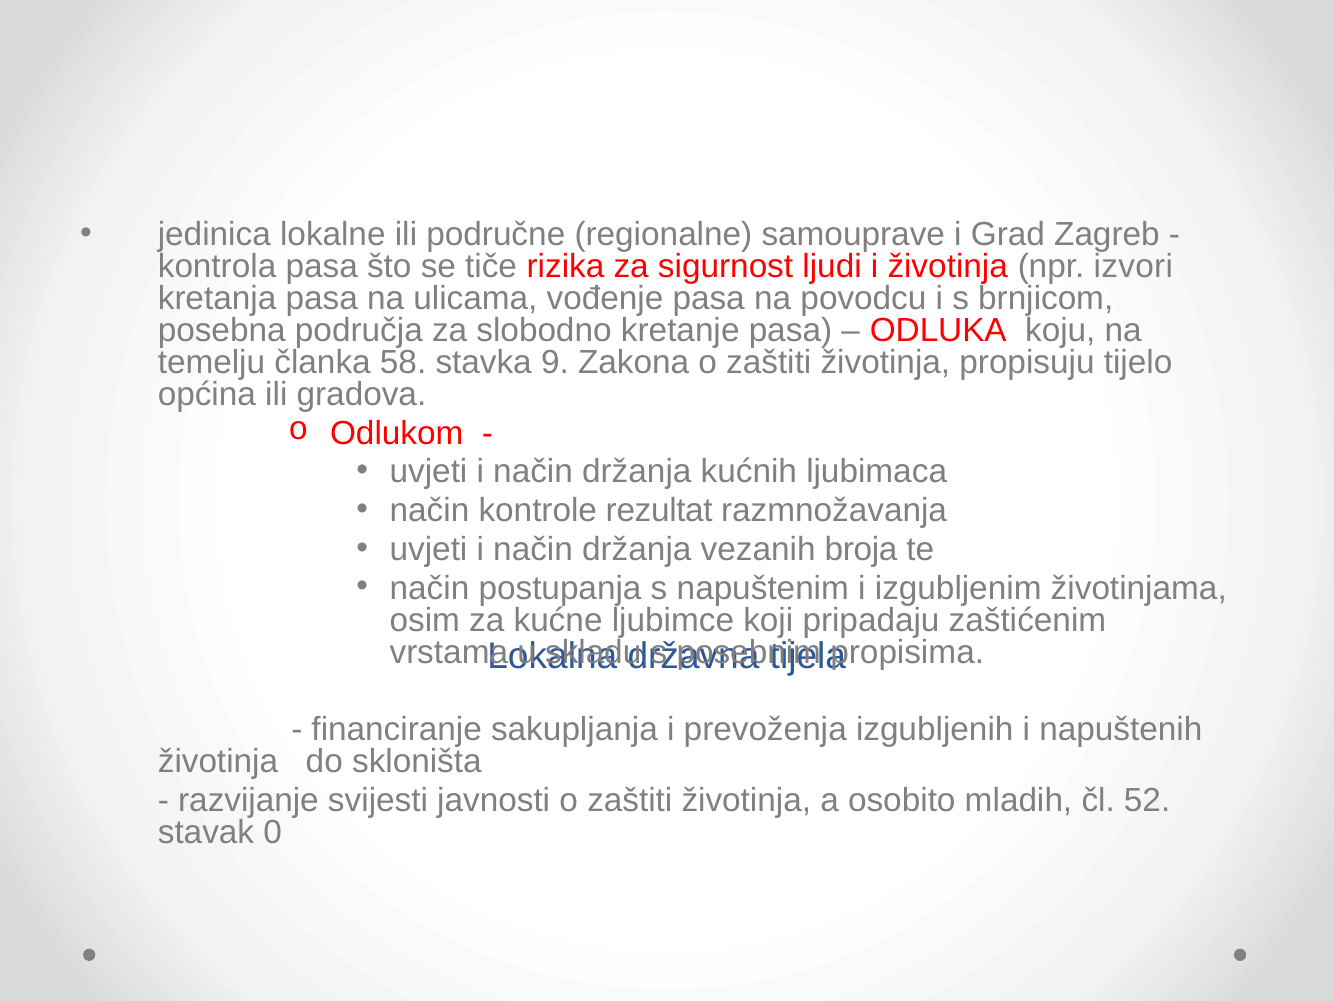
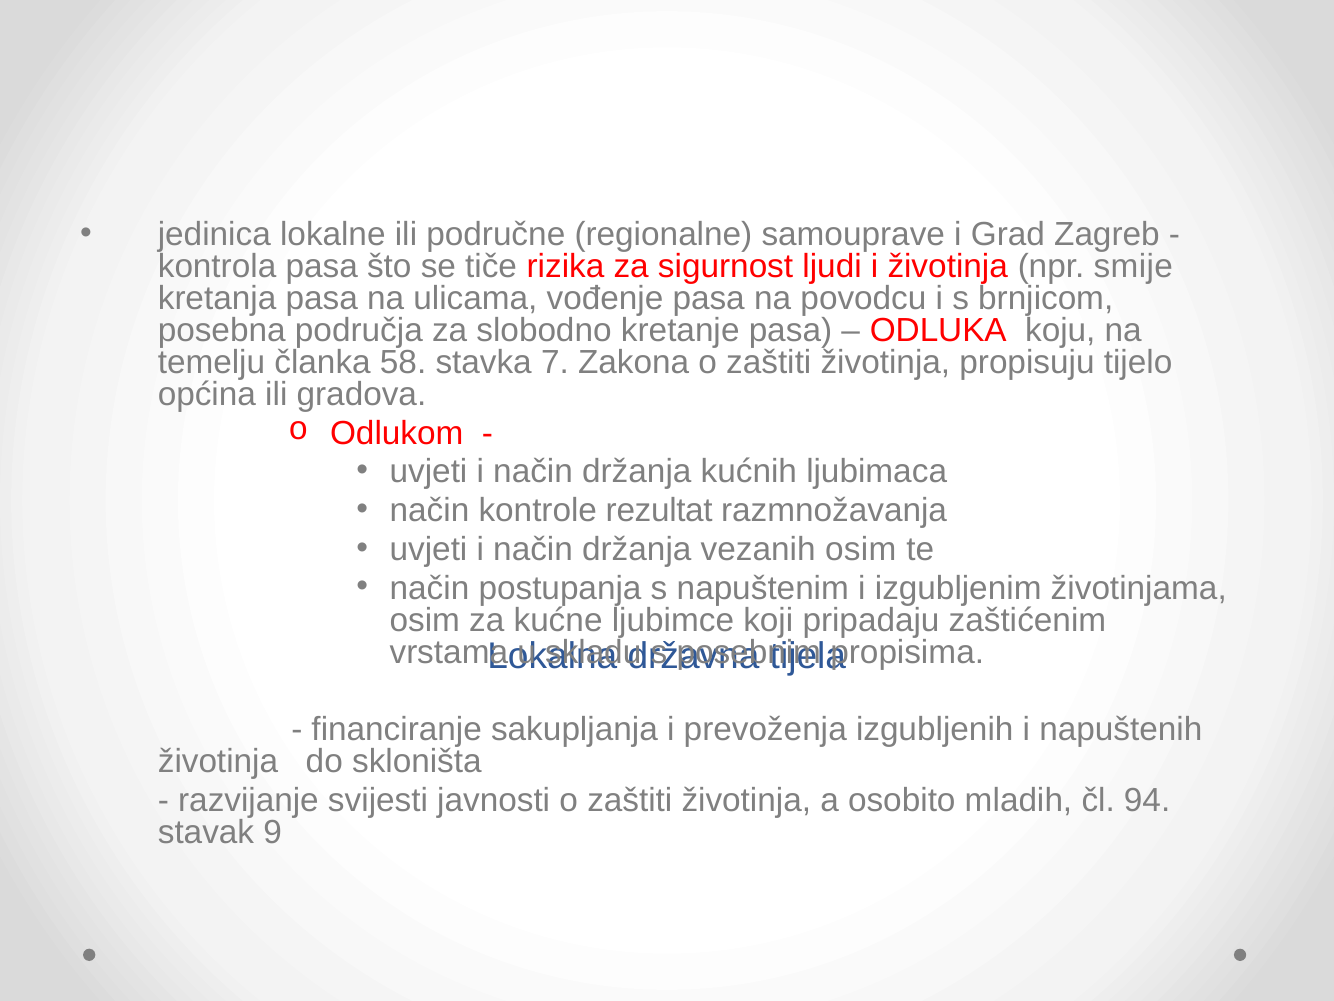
izvori: izvori -> smije
9: 9 -> 7
vezanih broja: broja -> osim
52: 52 -> 94
0: 0 -> 9
